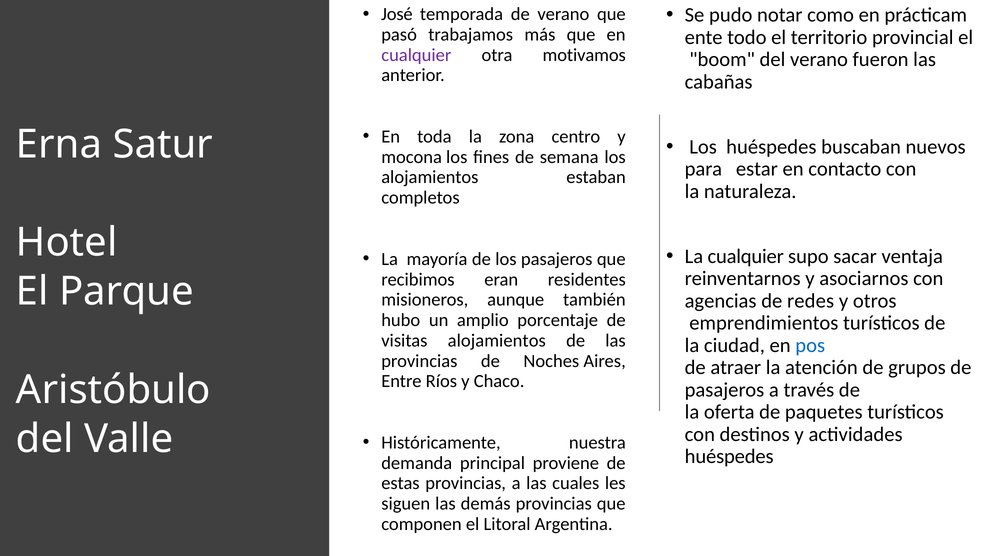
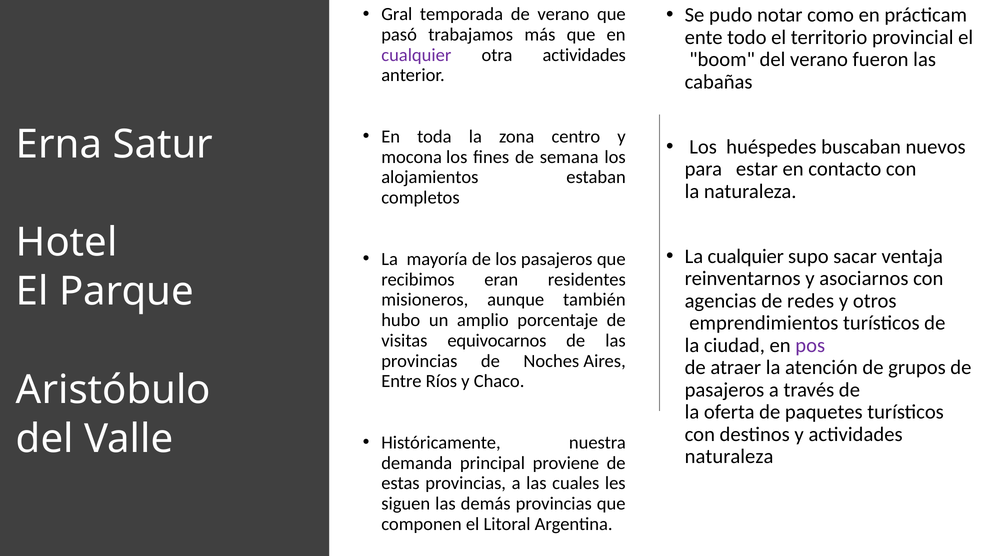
José: José -> Gral
otra motivamos: motivamos -> actividades
visitas alojamientos: alojamientos -> equivocarnos
pos colour: blue -> purple
huéspedes at (729, 457): huéspedes -> naturaleza
